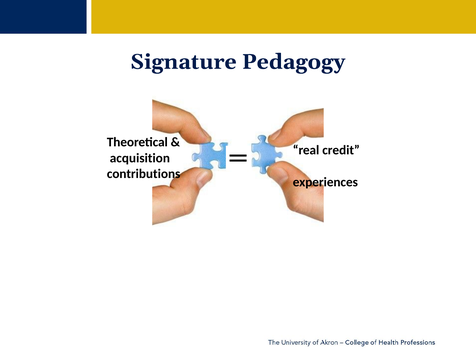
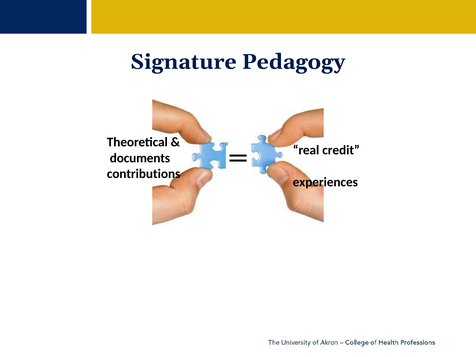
acquisition: acquisition -> documents
